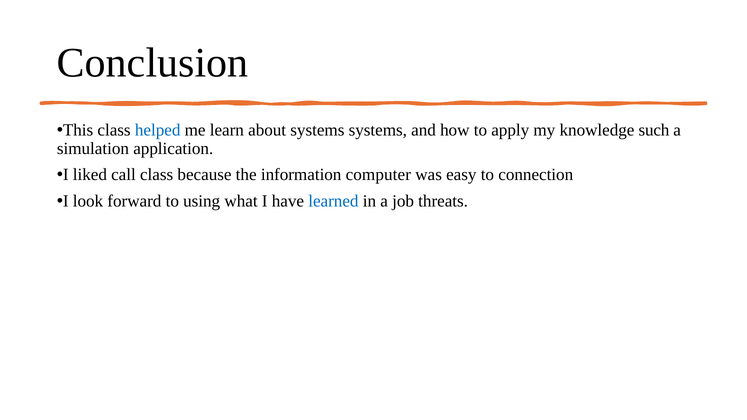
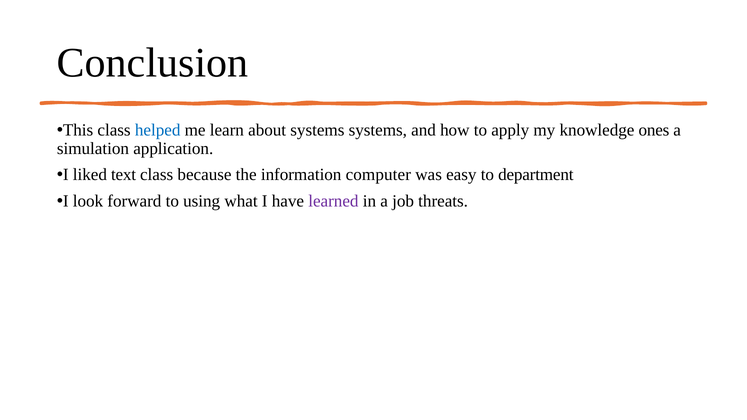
such: such -> ones
call: call -> text
connection: connection -> department
learned colour: blue -> purple
